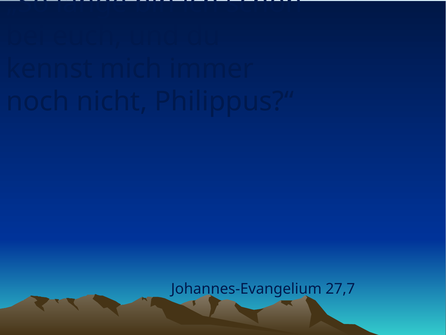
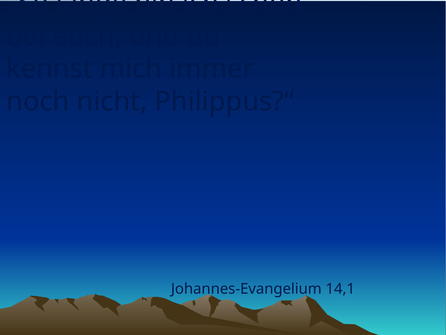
27,7: 27,7 -> 14,1
